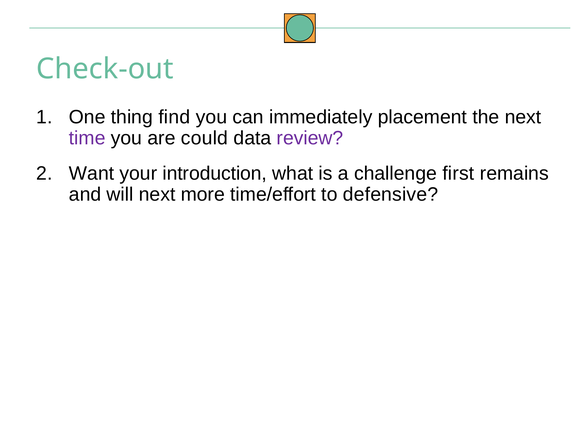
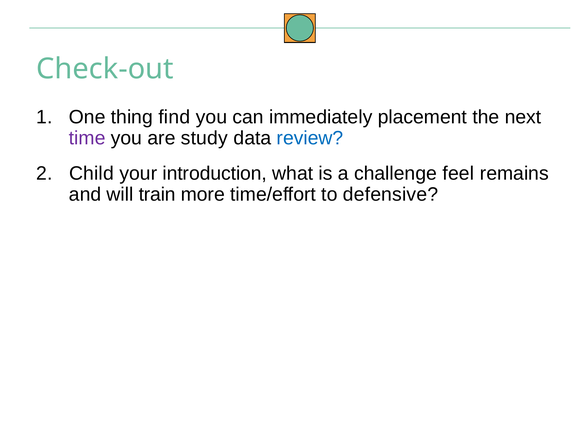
could: could -> study
review colour: purple -> blue
Want: Want -> Child
first: first -> feel
will next: next -> train
